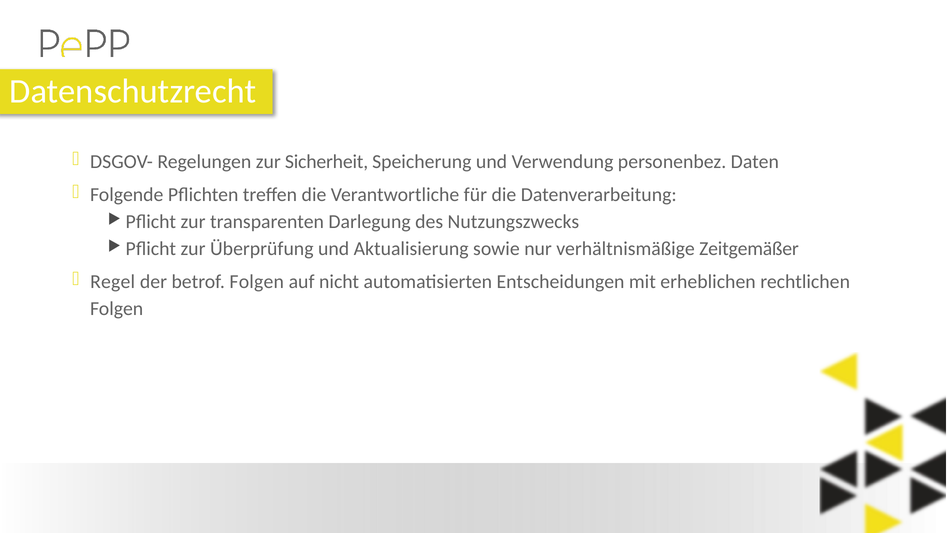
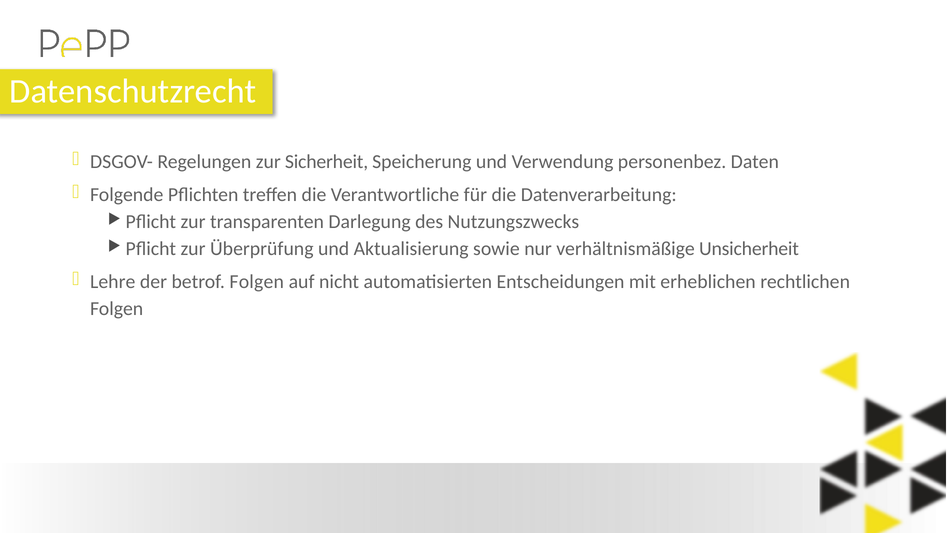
Zeitgemäßer: Zeitgemäßer -> Unsicherheit
Regel: Regel -> Lehre
